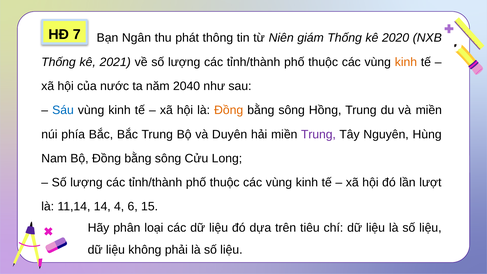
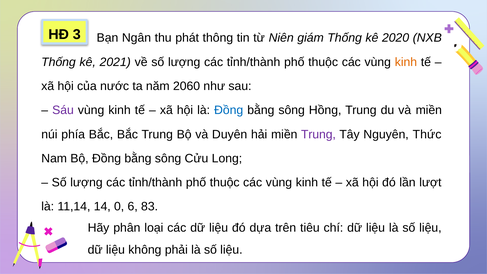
7: 7 -> 3
2040: 2040 -> 2060
Sáu colour: blue -> purple
Đồng at (229, 110) colour: orange -> blue
Hùng: Hùng -> Thức
4: 4 -> 0
15: 15 -> 83
